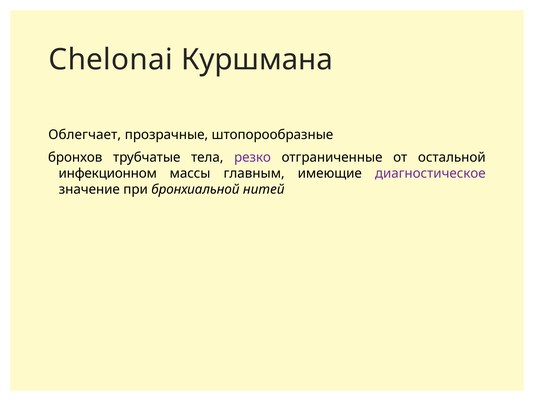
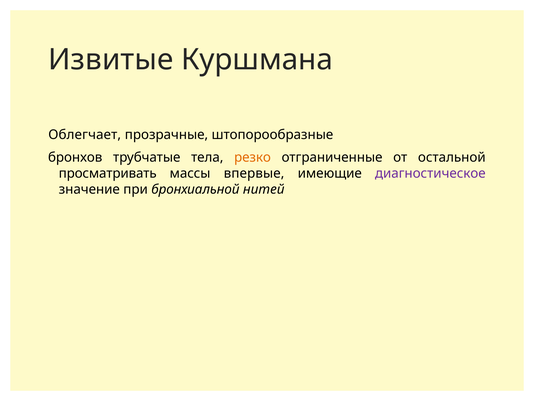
Chelonai: Chelonai -> Извитые
резко colour: purple -> orange
инфекционном: инфекционном -> просматривать
главным: главным -> впервые
